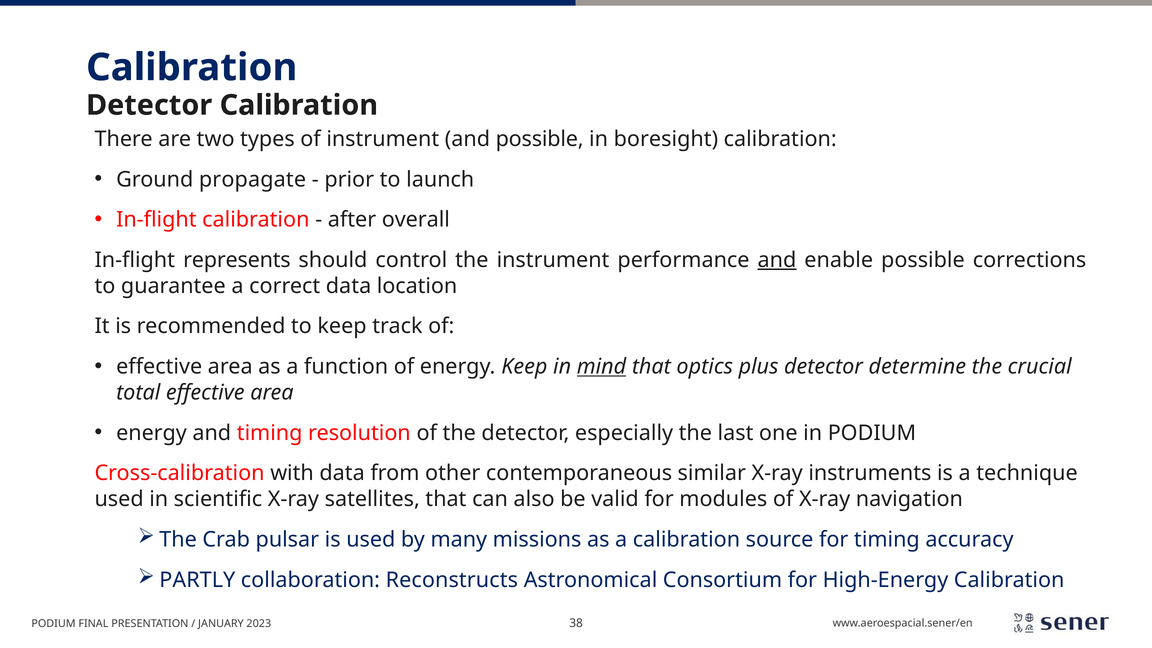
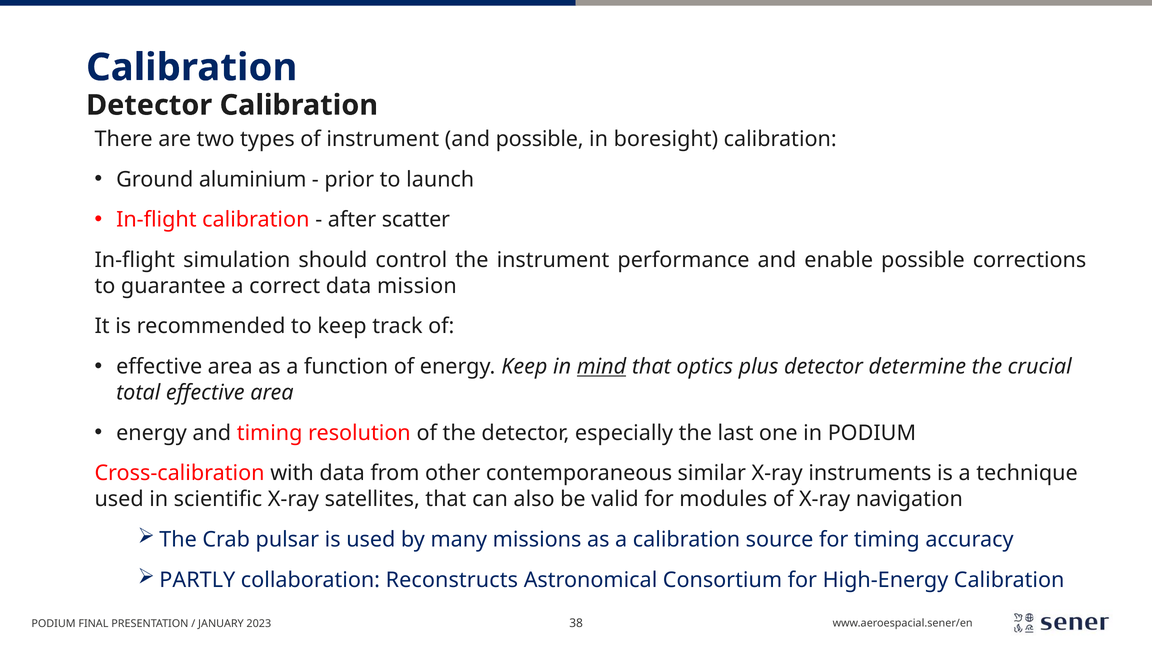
propagate: propagate -> aluminium
overall: overall -> scatter
represents: represents -> simulation
and at (777, 260) underline: present -> none
location: location -> mission
